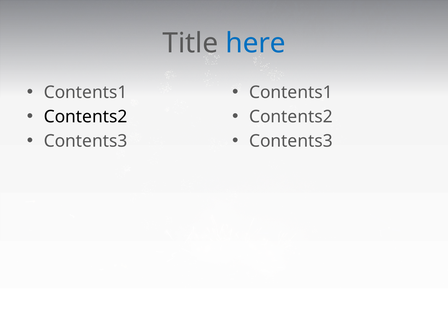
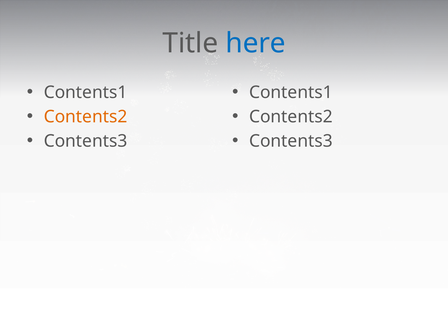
Contents2 at (86, 117) colour: black -> orange
